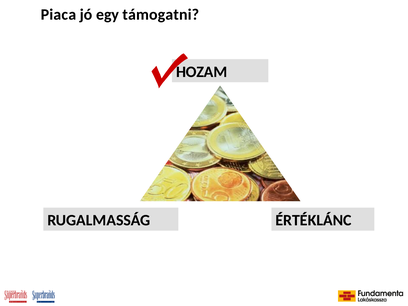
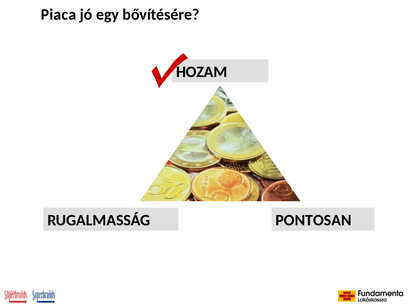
támogatni: támogatni -> bővítésére
ÉRTÉKLÁNC: ÉRTÉKLÁNC -> PONTOSAN
